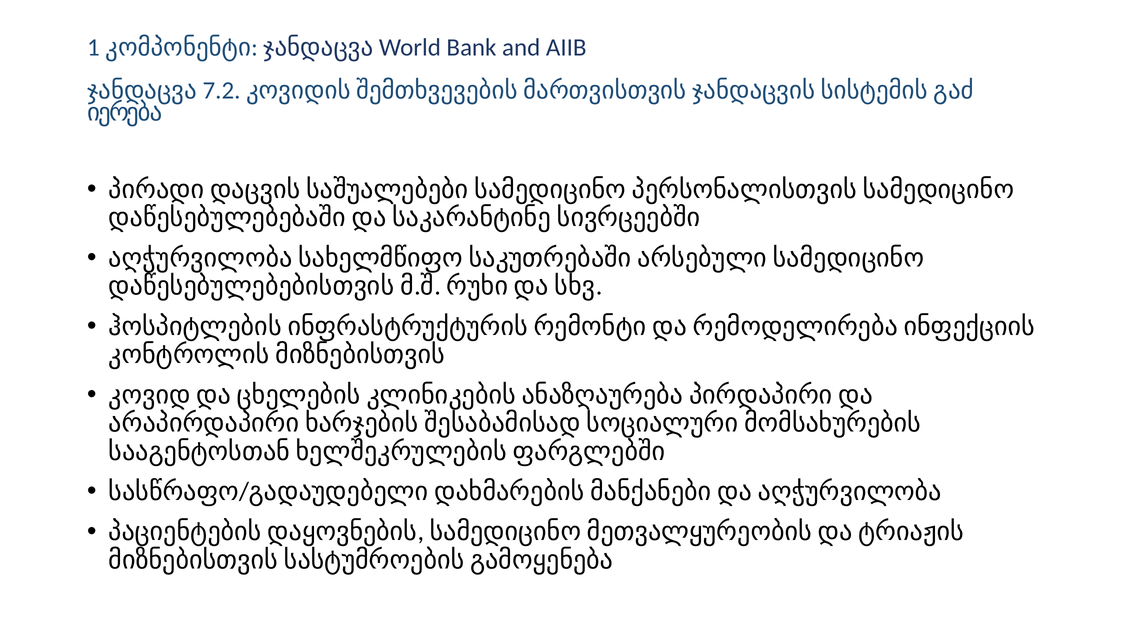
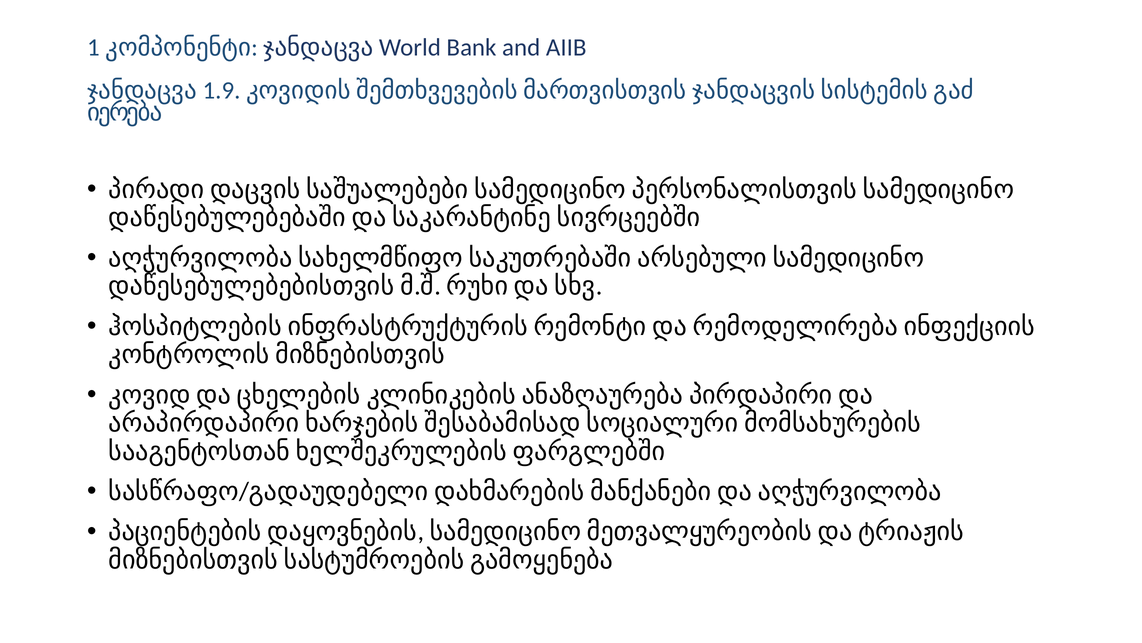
7.2: 7.2 -> 1.9
